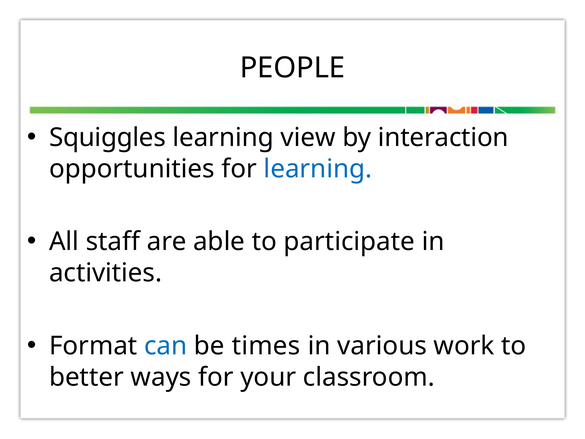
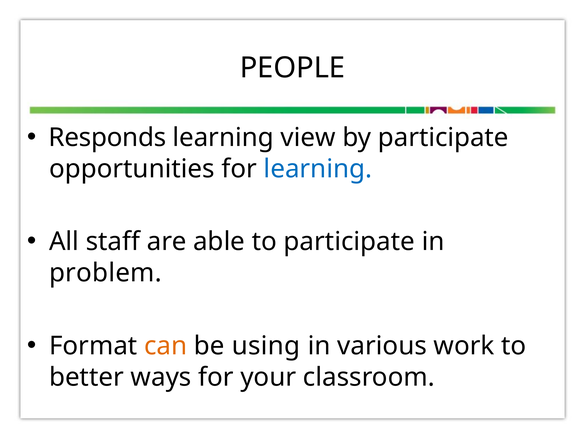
Squiggles: Squiggles -> Responds
by interaction: interaction -> participate
activities: activities -> problem
can colour: blue -> orange
times: times -> using
